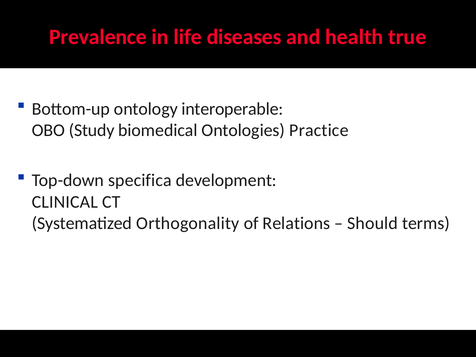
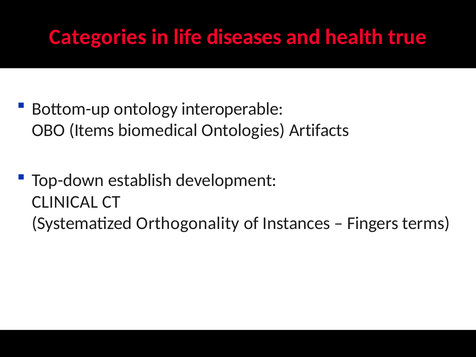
Prevalence: Prevalence -> Categories
Study: Study -> Items
Practice: Practice -> Artifacts
specifica: specifica -> establish
Relations: Relations -> Instances
Should: Should -> Fingers
